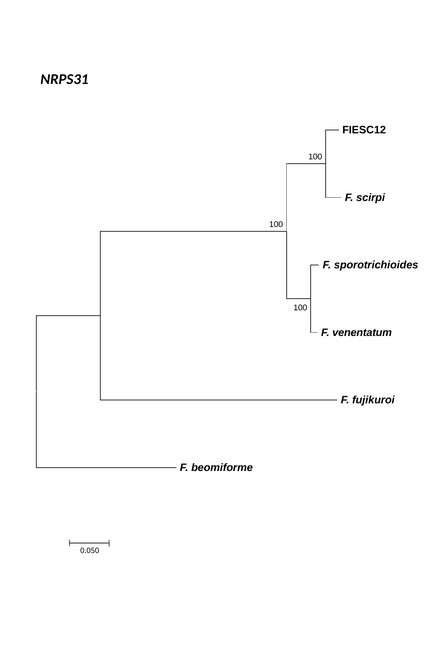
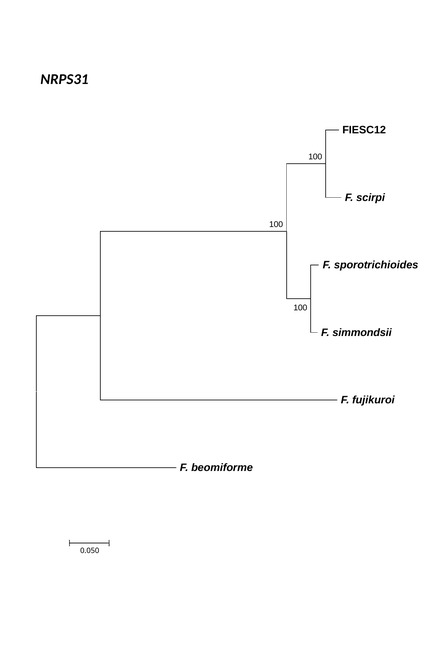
venentatum: venentatum -> simmondsii
